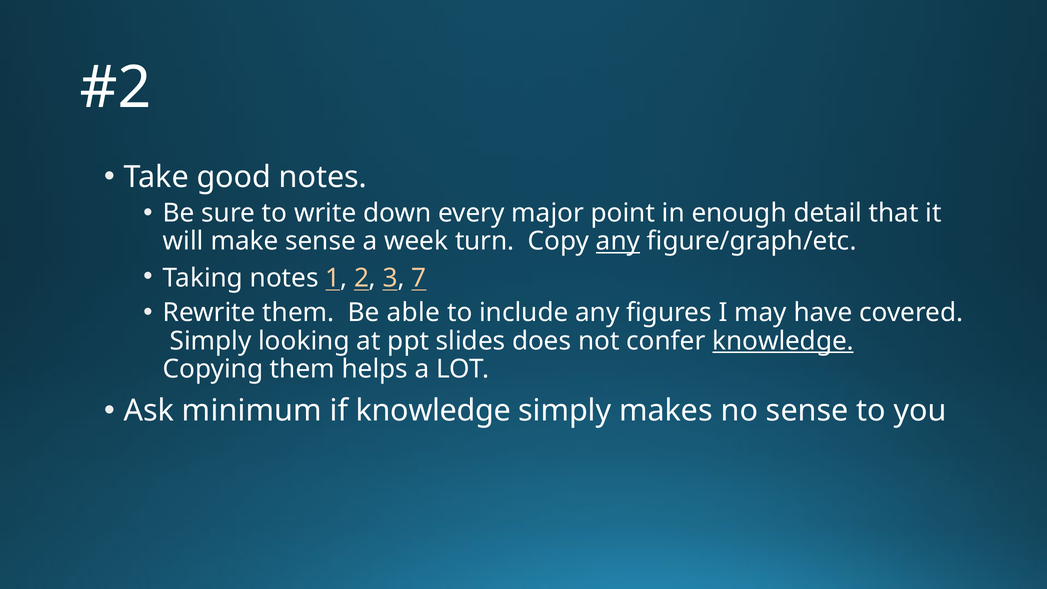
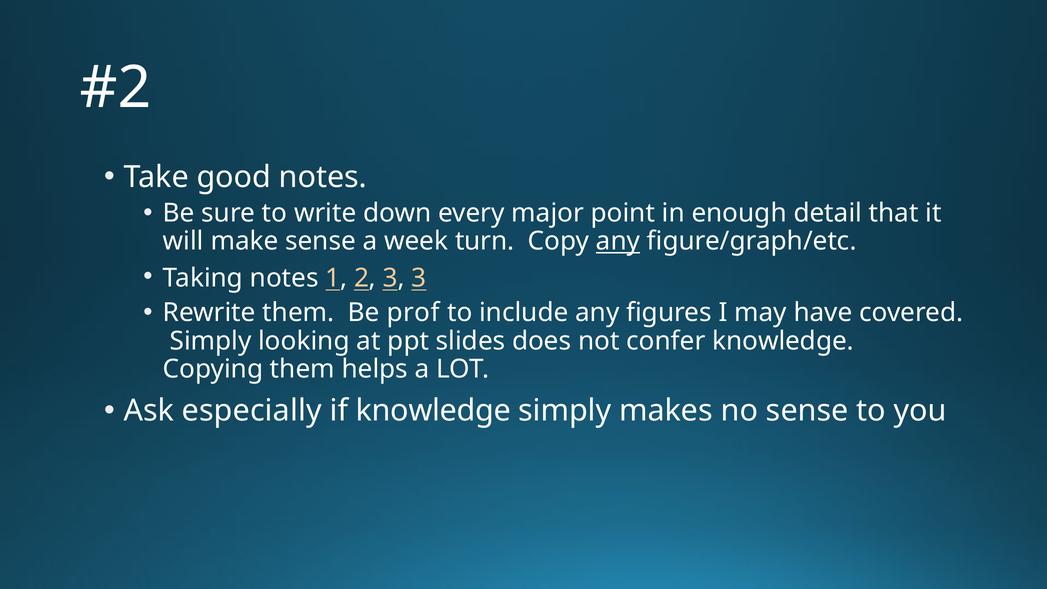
3 7: 7 -> 3
able: able -> prof
knowledge at (783, 341) underline: present -> none
minimum: minimum -> especially
